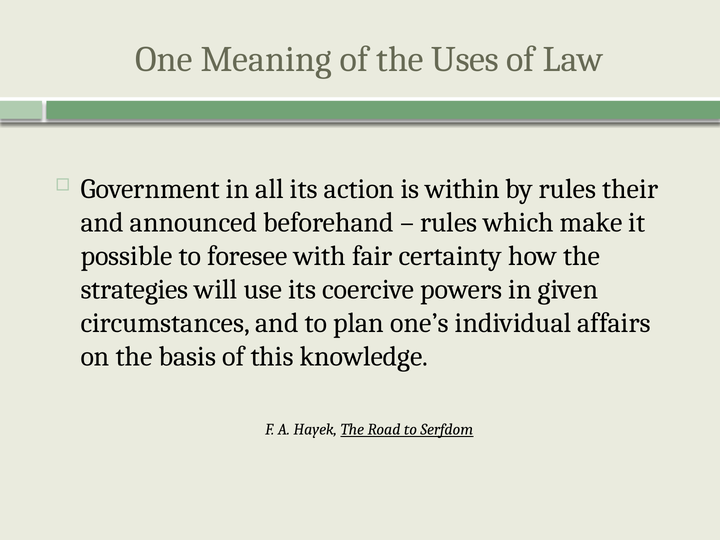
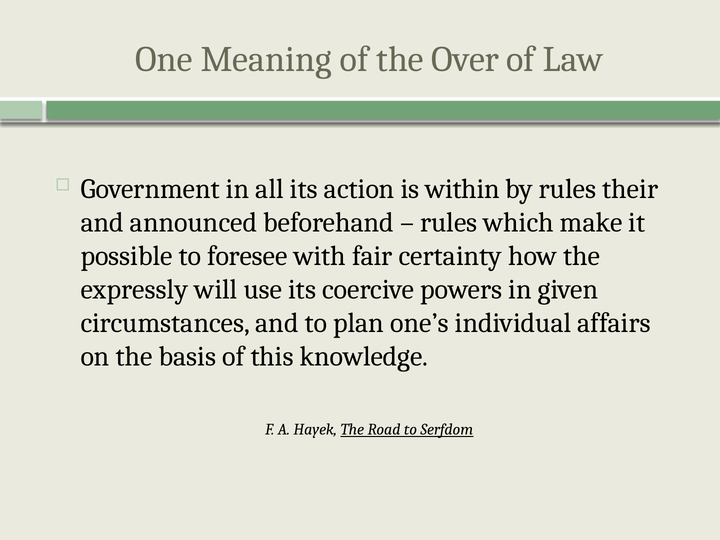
Uses: Uses -> Over
strategies: strategies -> expressly
